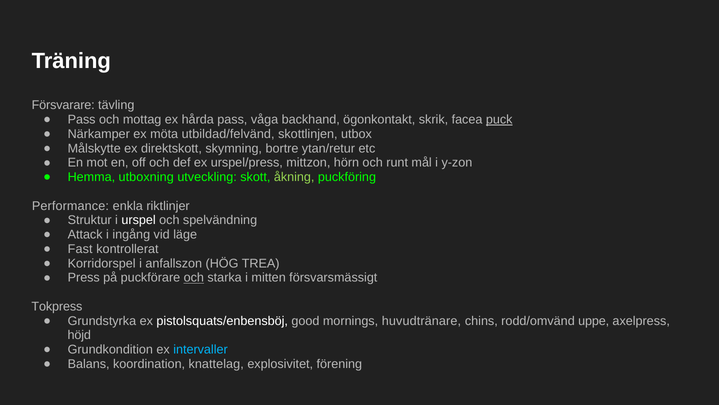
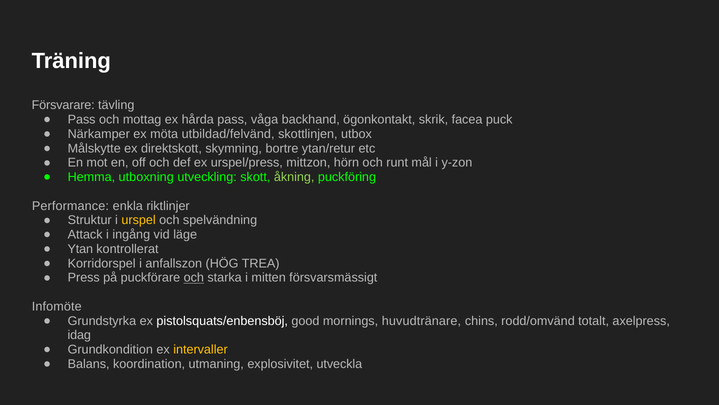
puck underline: present -> none
urspel colour: white -> yellow
Fast: Fast -> Ytan
Tokpress: Tokpress -> Infomöte
uppe: uppe -> totalt
höjd: höjd -> idag
intervaller colour: light blue -> yellow
knattelag: knattelag -> utmaning
förening: förening -> utveckla
